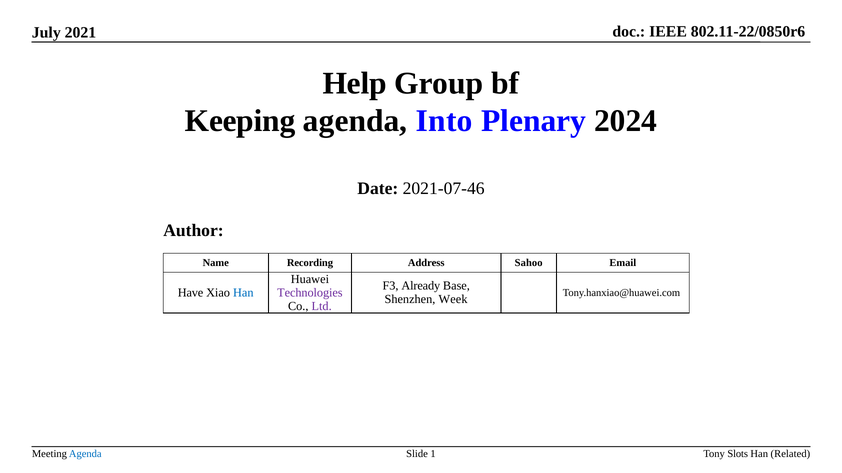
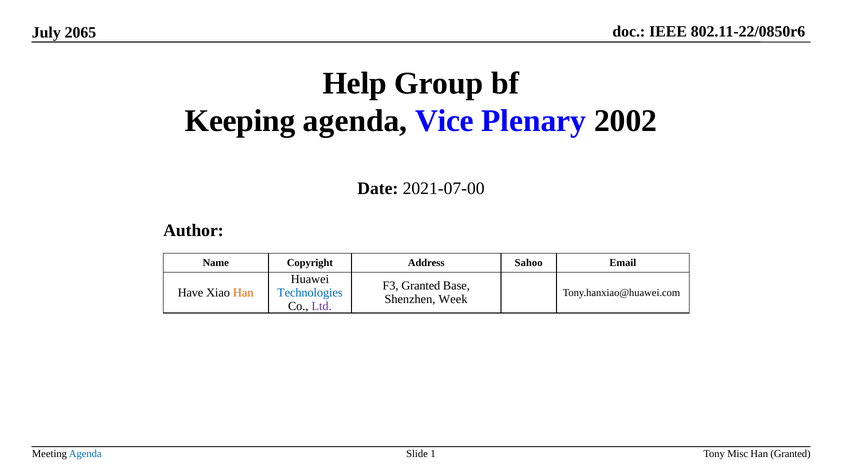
2021: 2021 -> 2065
Into: Into -> Vice
2024: 2024 -> 2002
2021-07-46: 2021-07-46 -> 2021-07-00
Recording: Recording -> Copyright
F3 Already: Already -> Granted
Han at (243, 293) colour: blue -> orange
Technologies colour: purple -> blue
Slots: Slots -> Misc
Han Related: Related -> Granted
